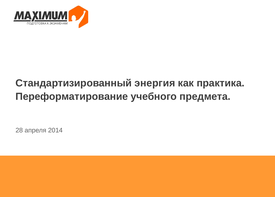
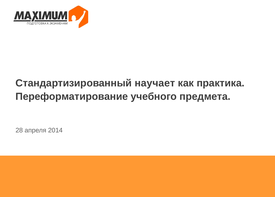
энергия: энергия -> научает
